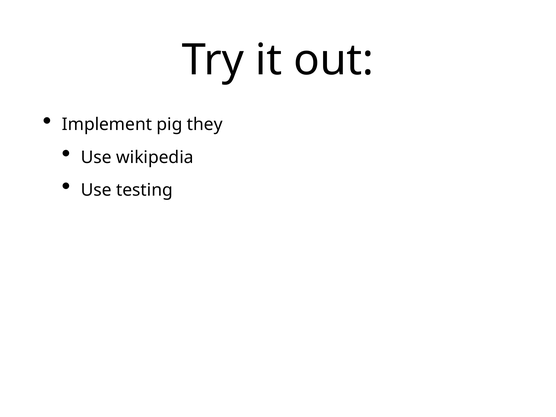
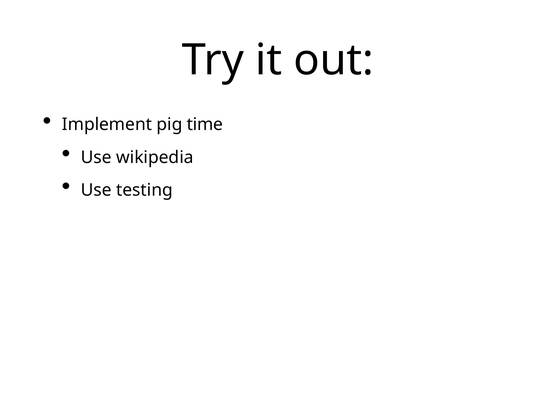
they: they -> time
